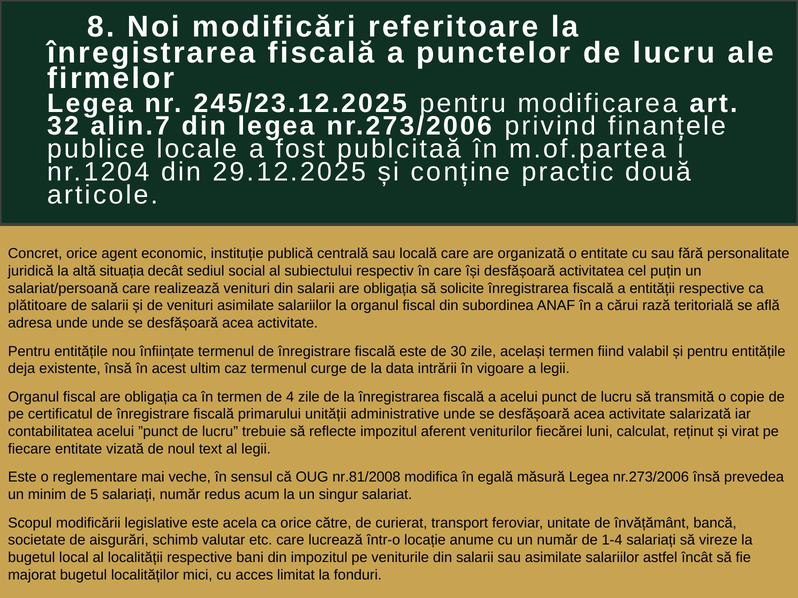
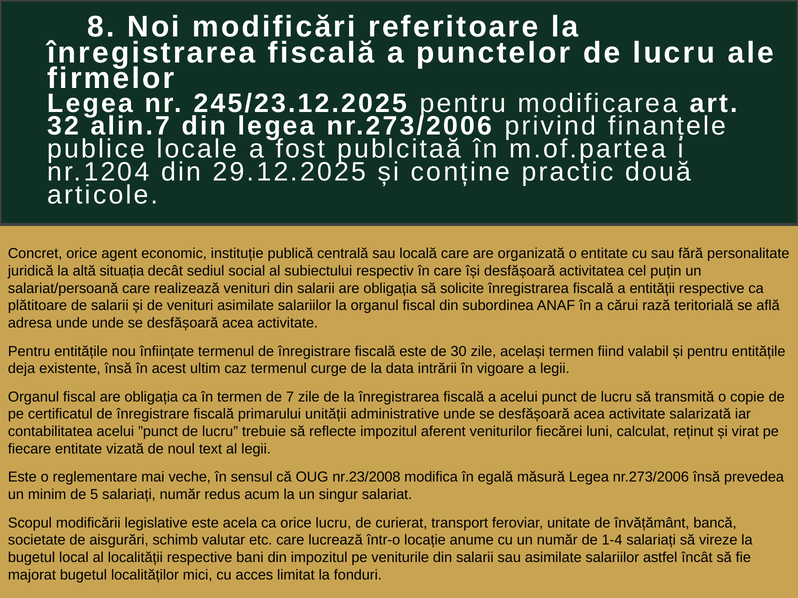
4: 4 -> 7
nr.81/2008: nr.81/2008 -> nr.23/2008
orice către: către -> lucru
